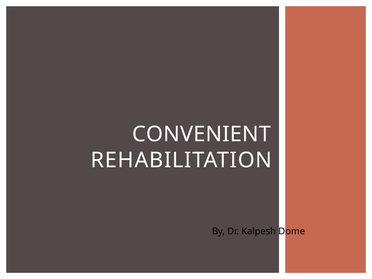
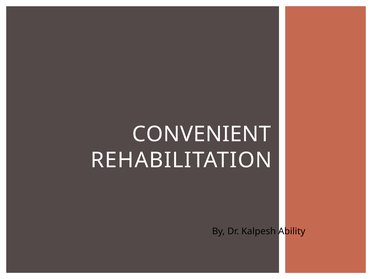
Dome: Dome -> Ability
